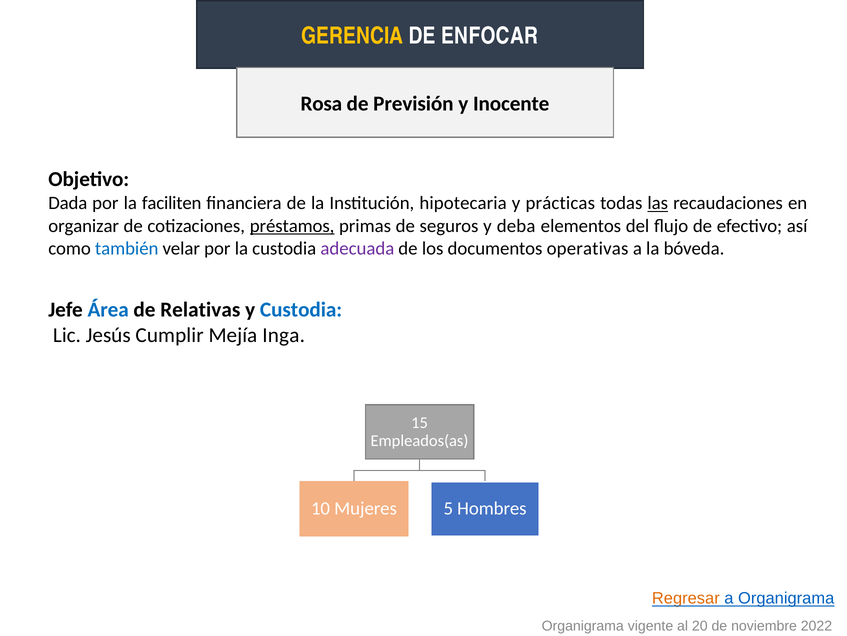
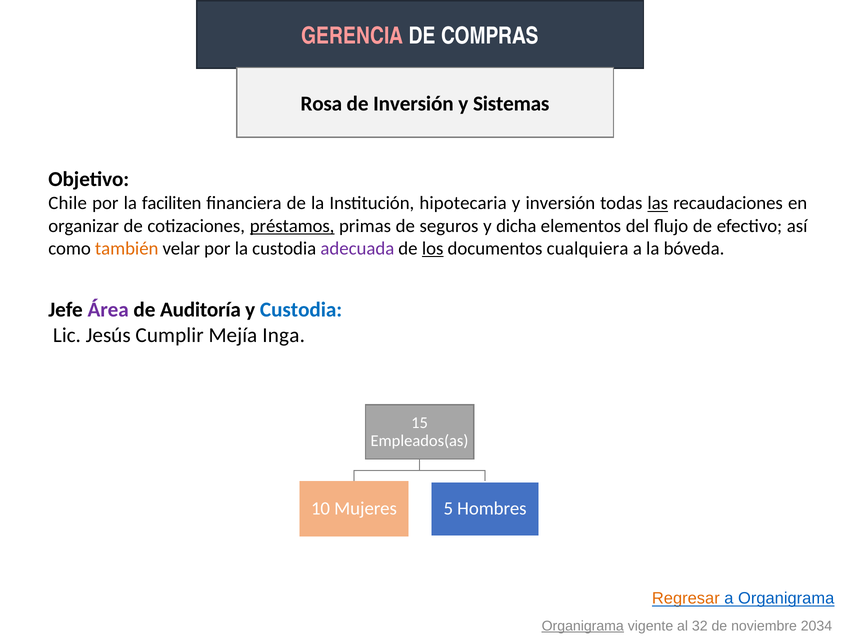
GERENCIA colour: yellow -> pink
ENFOCAR: ENFOCAR -> COMPRAS
de Previsión: Previsión -> Inversión
Inocente: Inocente -> Sistemas
Dada: Dada -> Chile
y prácticas: prácticas -> inversión
deba: deba -> dicha
también colour: blue -> orange
los underline: none -> present
operativas: operativas -> cualquiera
Área colour: blue -> purple
Relativas: Relativas -> Auditoría
Organigrama at (583, 625) underline: none -> present
20: 20 -> 32
2022: 2022 -> 2034
